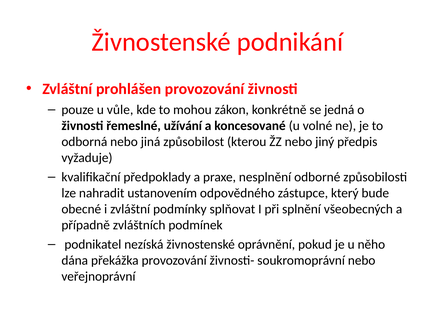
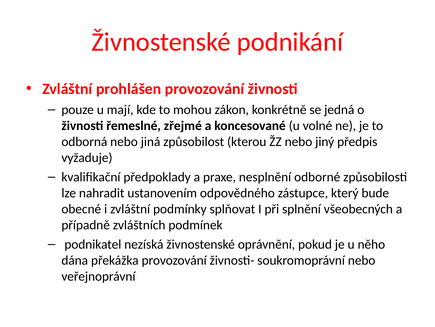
vůle: vůle -> mají
užívání: užívání -> zřejmé
